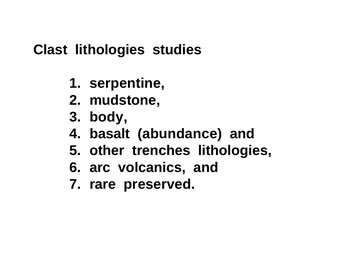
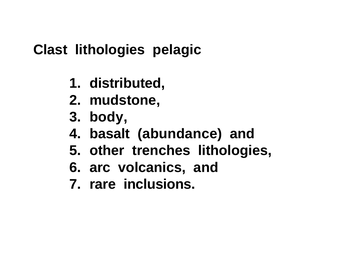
studies: studies -> pelagic
serpentine: serpentine -> distributed
preserved: preserved -> inclusions
